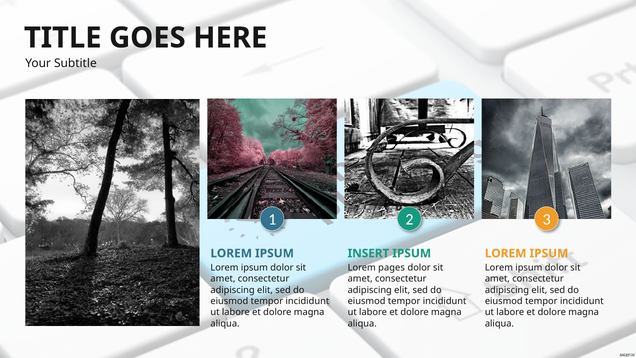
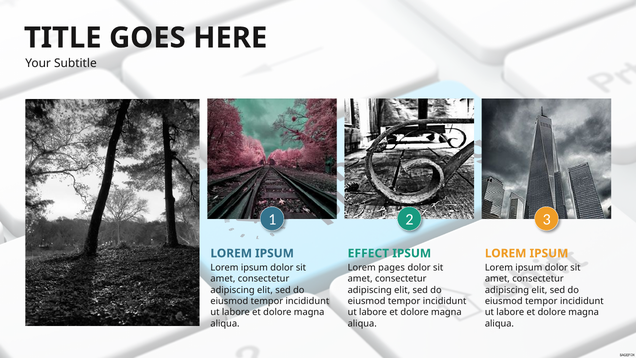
INSERT: INSERT -> EFFECT
